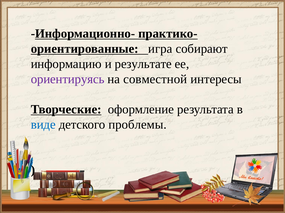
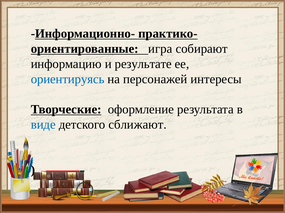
ориентируясь colour: purple -> blue
совместной: совместной -> персонажей
проблемы: проблемы -> сближают
